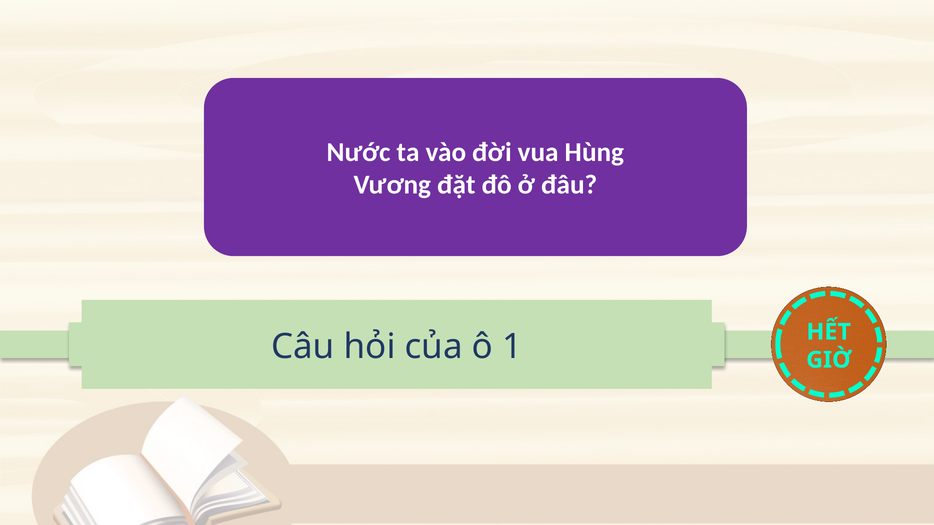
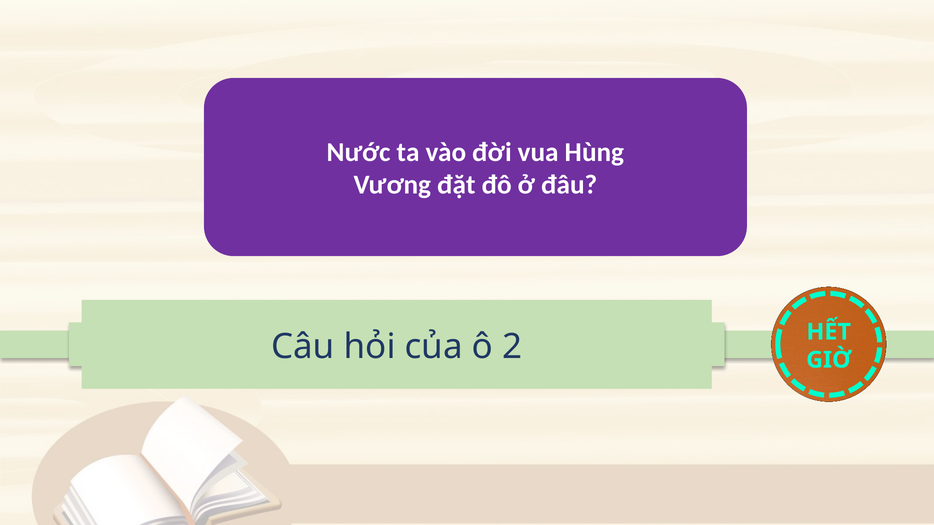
1: 1 -> 2
